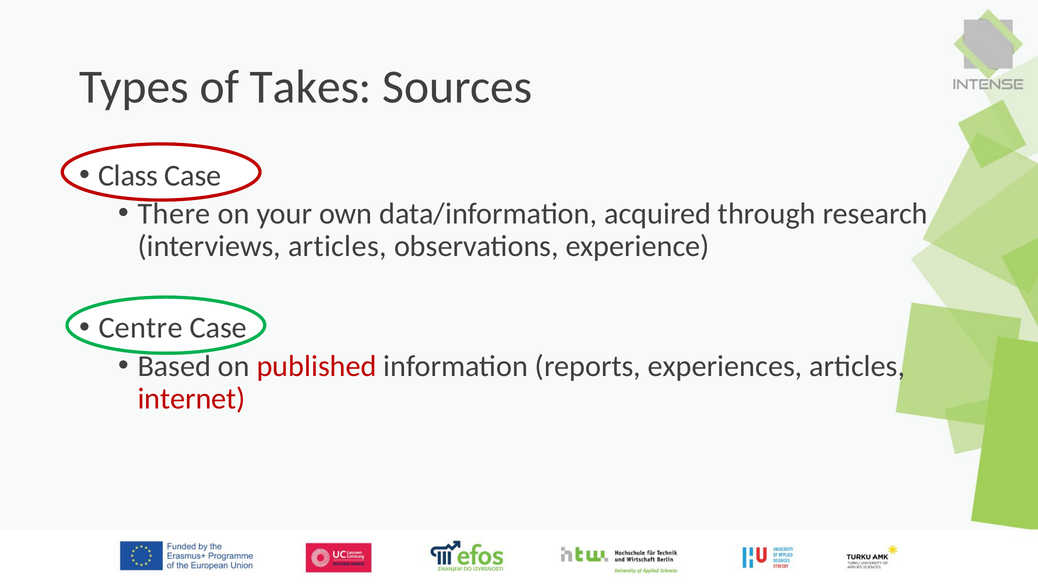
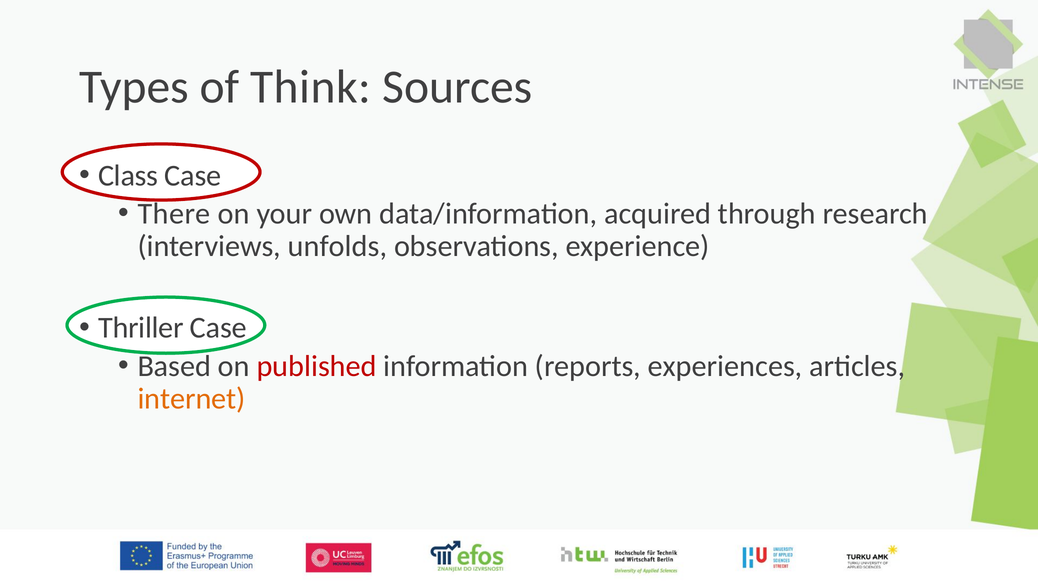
Takes: Takes -> Think
interviews articles: articles -> unfolds
Centre: Centre -> Thriller
internet colour: red -> orange
